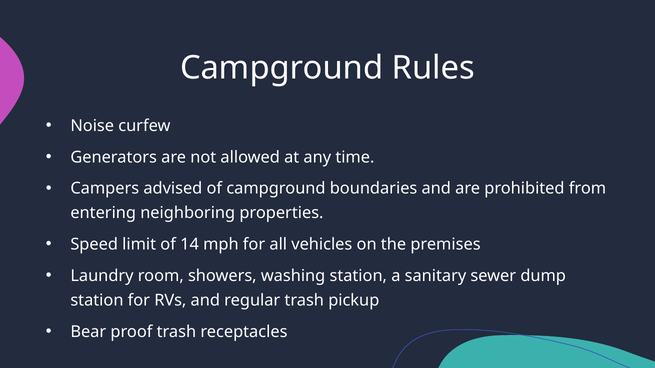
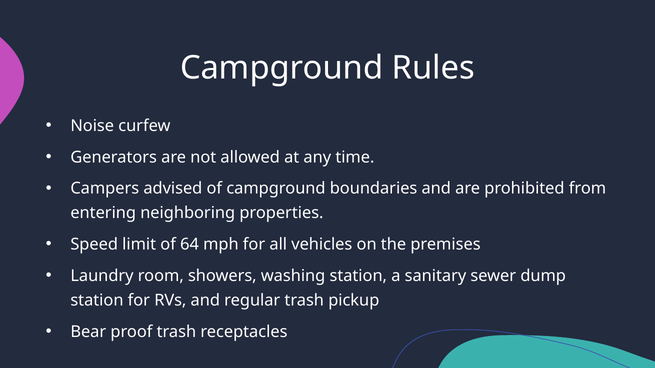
14: 14 -> 64
